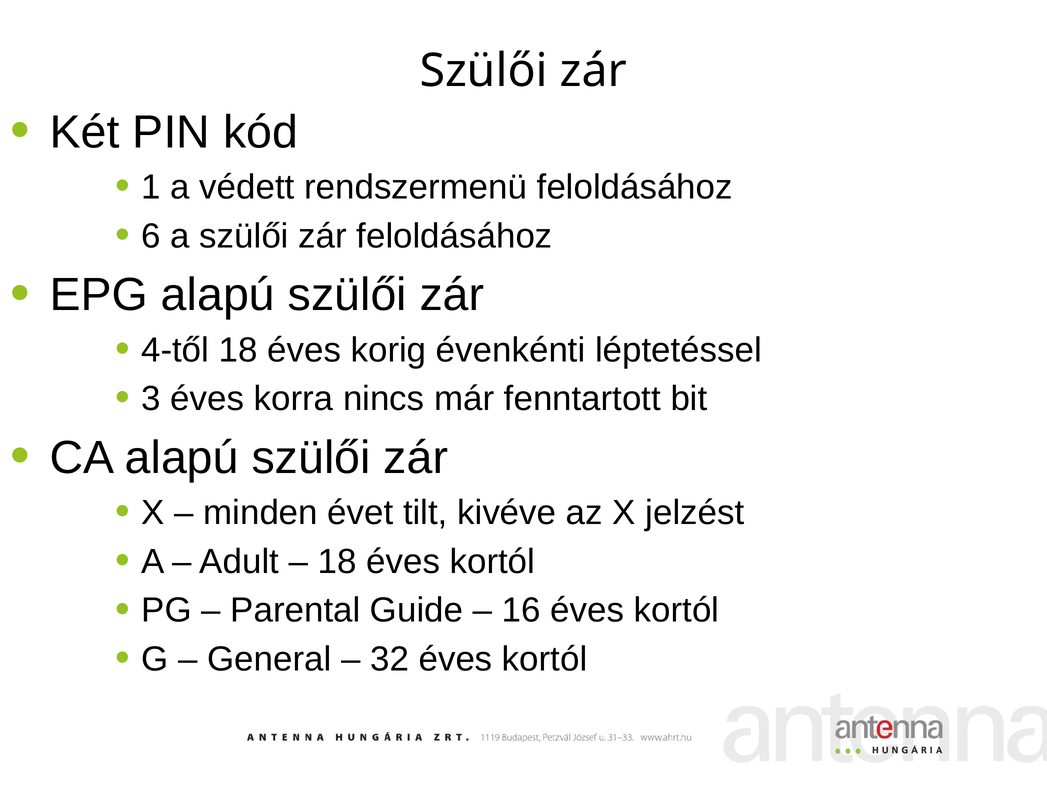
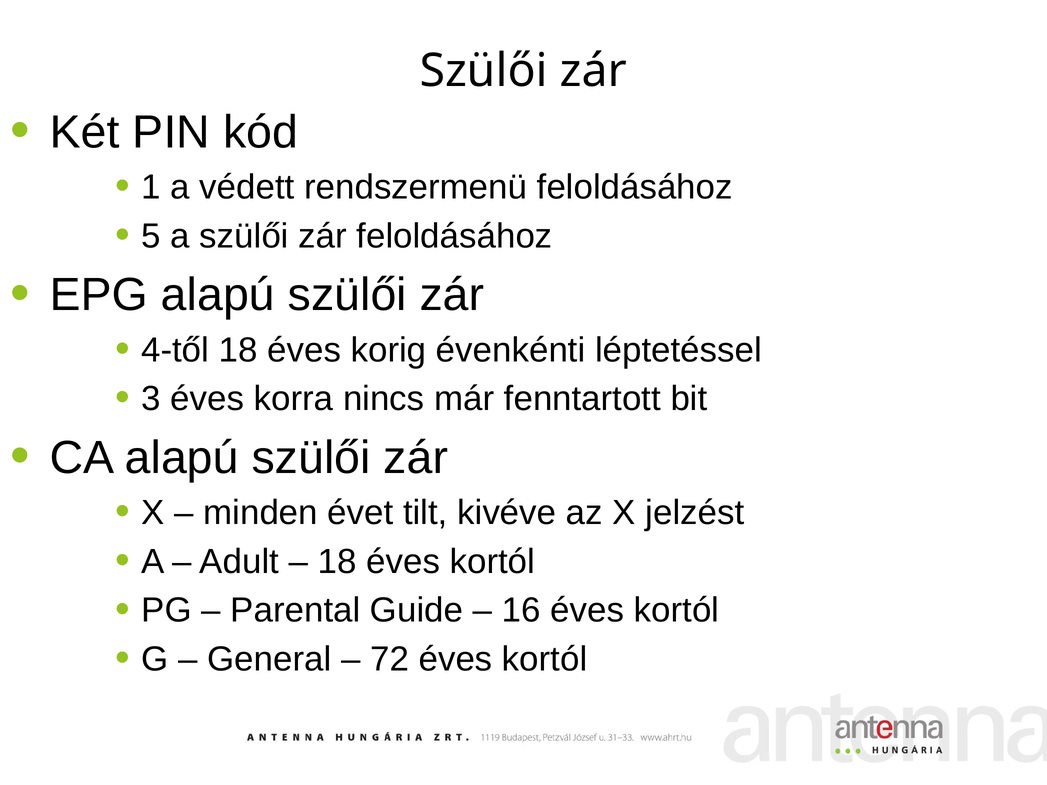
6: 6 -> 5
32: 32 -> 72
